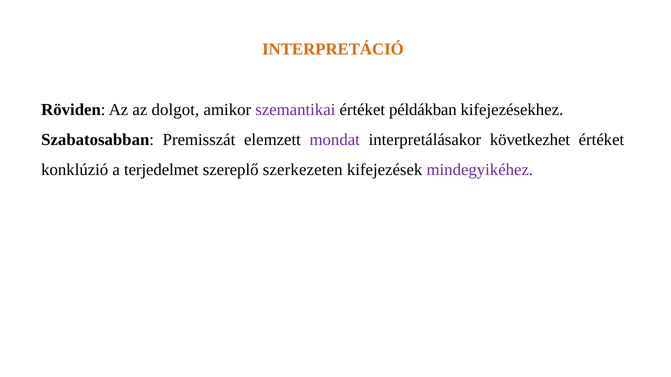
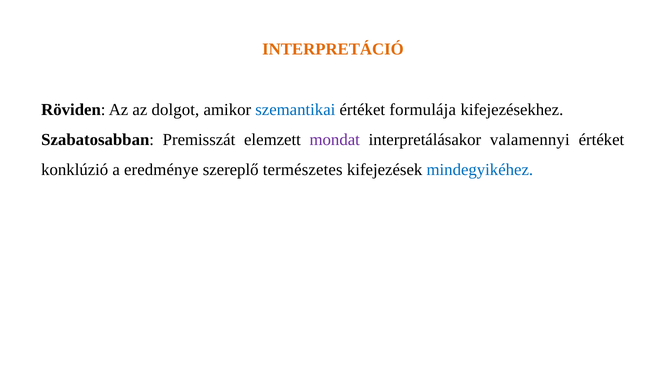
szemantikai colour: purple -> blue
példákban: példákban -> formulája
következhet: következhet -> valamennyi
terjedelmet: terjedelmet -> eredménye
szerkezeten: szerkezeten -> természetes
mindegyikéhez colour: purple -> blue
